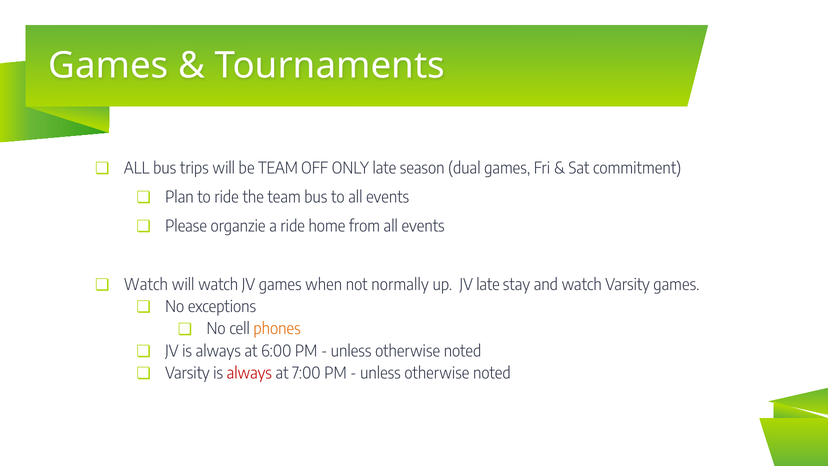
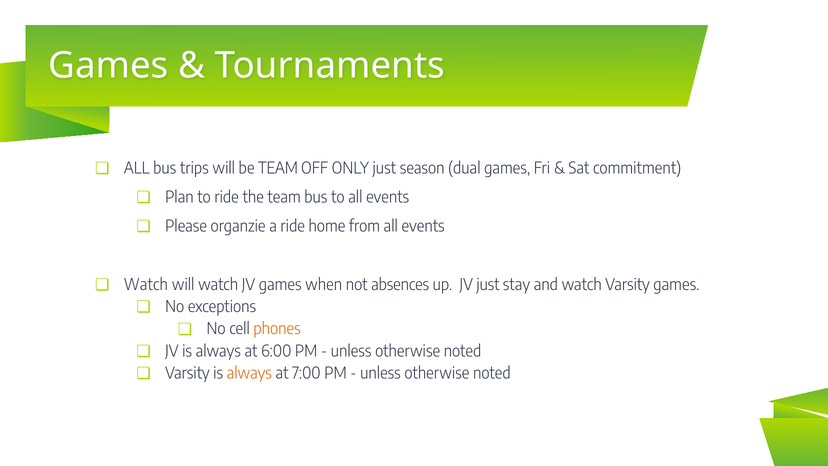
ONLY late: late -> just
normally: normally -> absences
JV late: late -> just
always at (249, 373) colour: red -> orange
